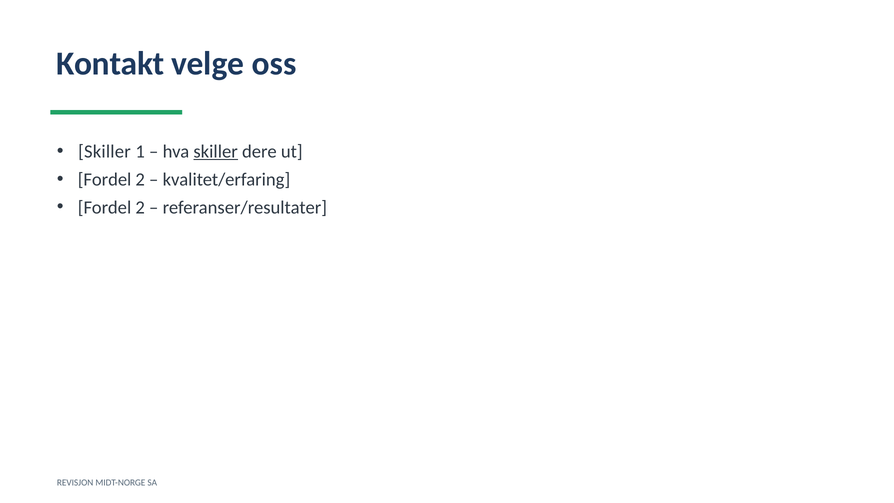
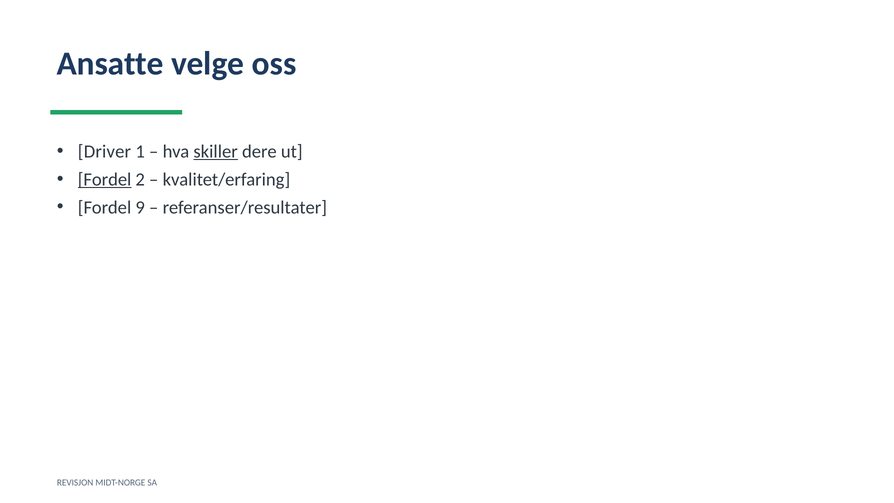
Kontakt: Kontakt -> Ansatte
Skiller at (104, 151): Skiller -> Driver
Fordel at (105, 179) underline: none -> present
2 at (140, 207): 2 -> 9
